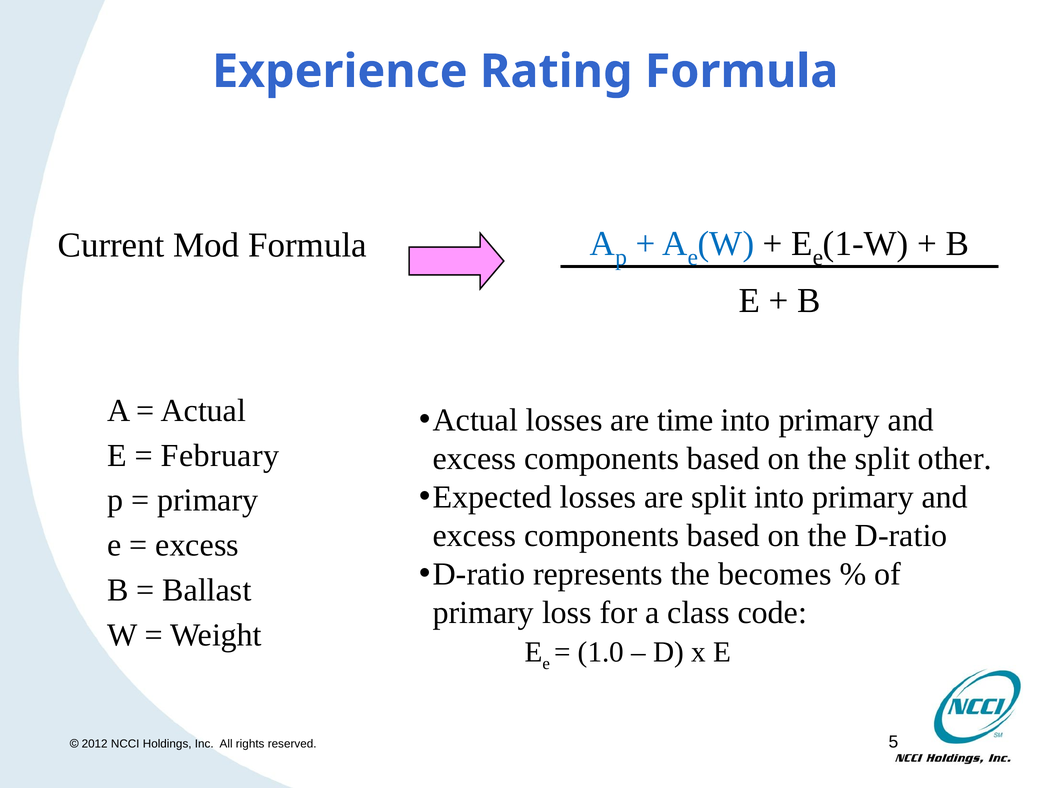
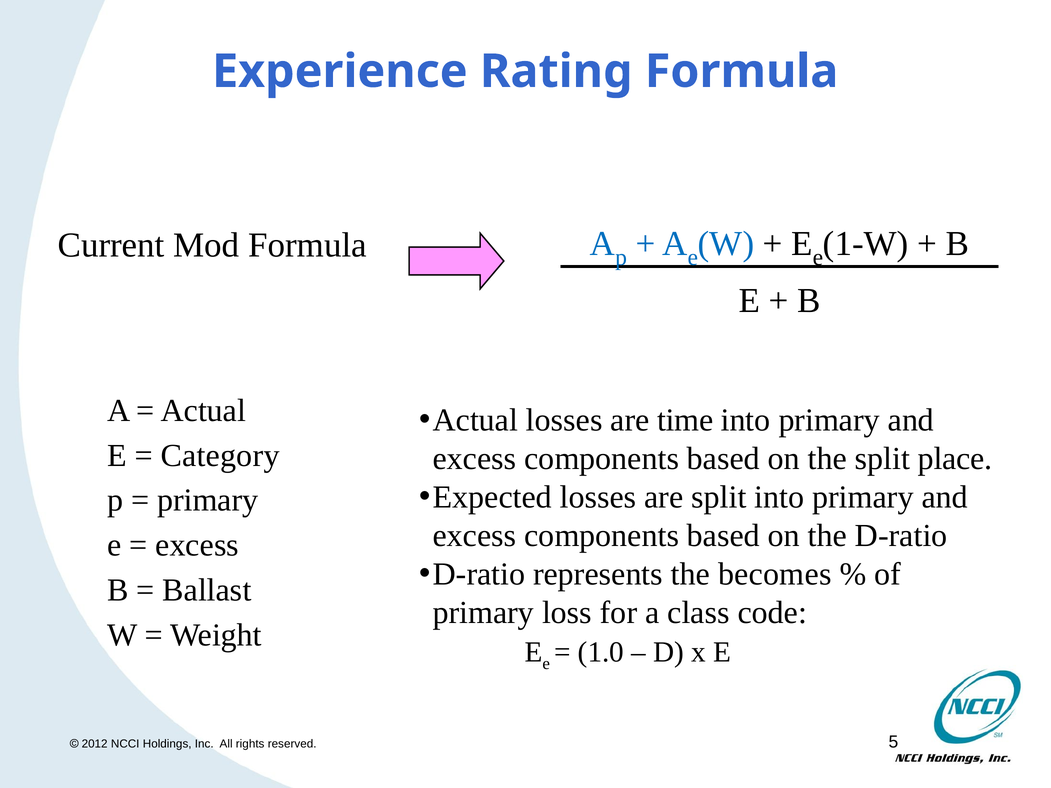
February: February -> Category
other: other -> place
